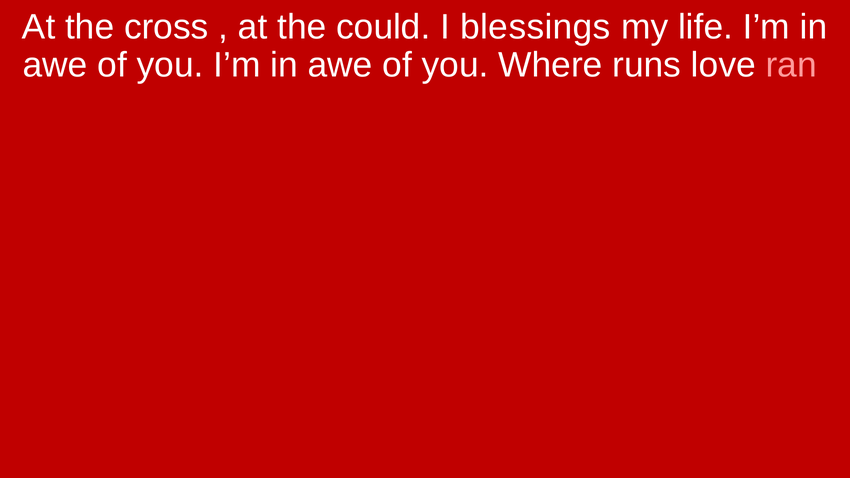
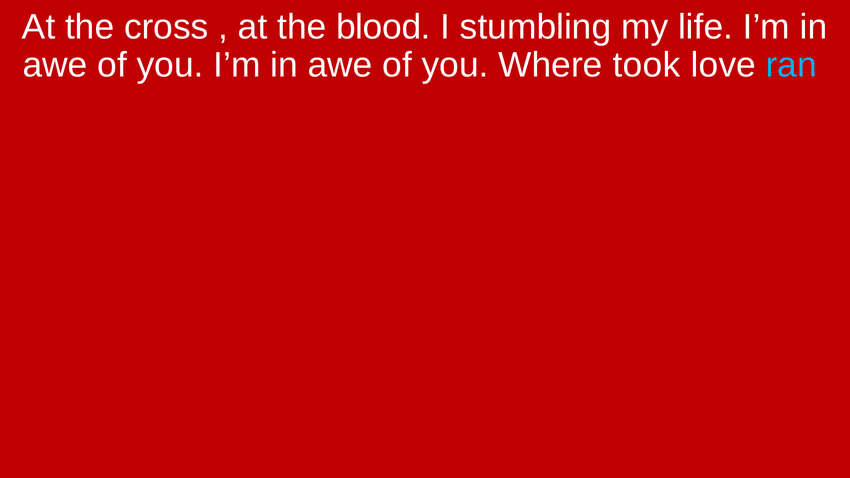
could: could -> blood
blessings: blessings -> stumbling
runs: runs -> took
ran colour: pink -> light blue
